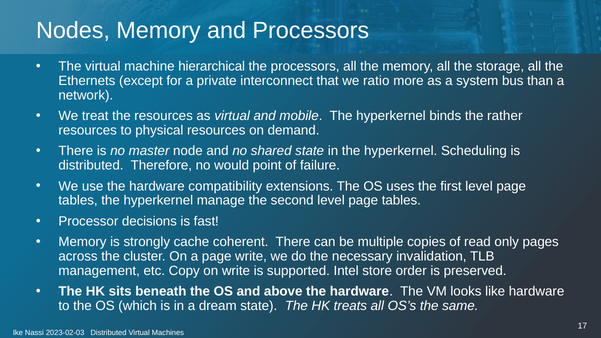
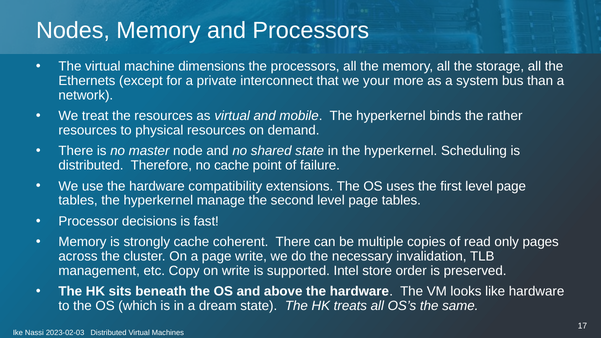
hierarchical: hierarchical -> dimensions
ratio: ratio -> your
no would: would -> cache
